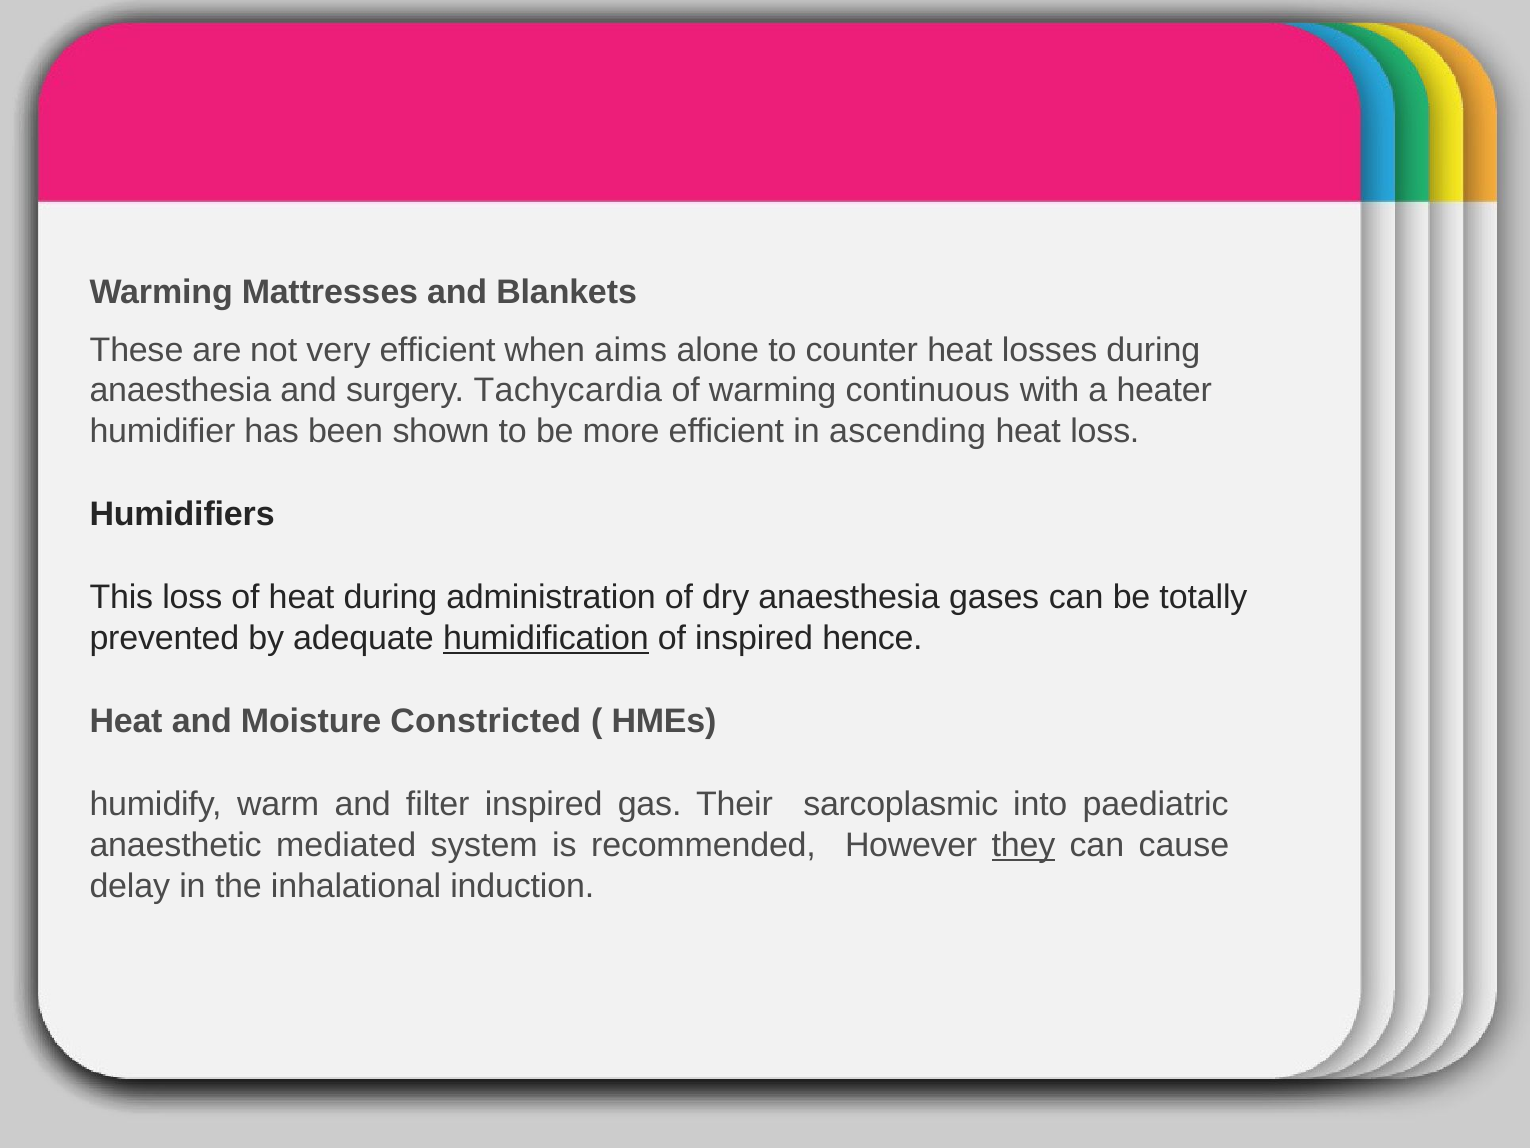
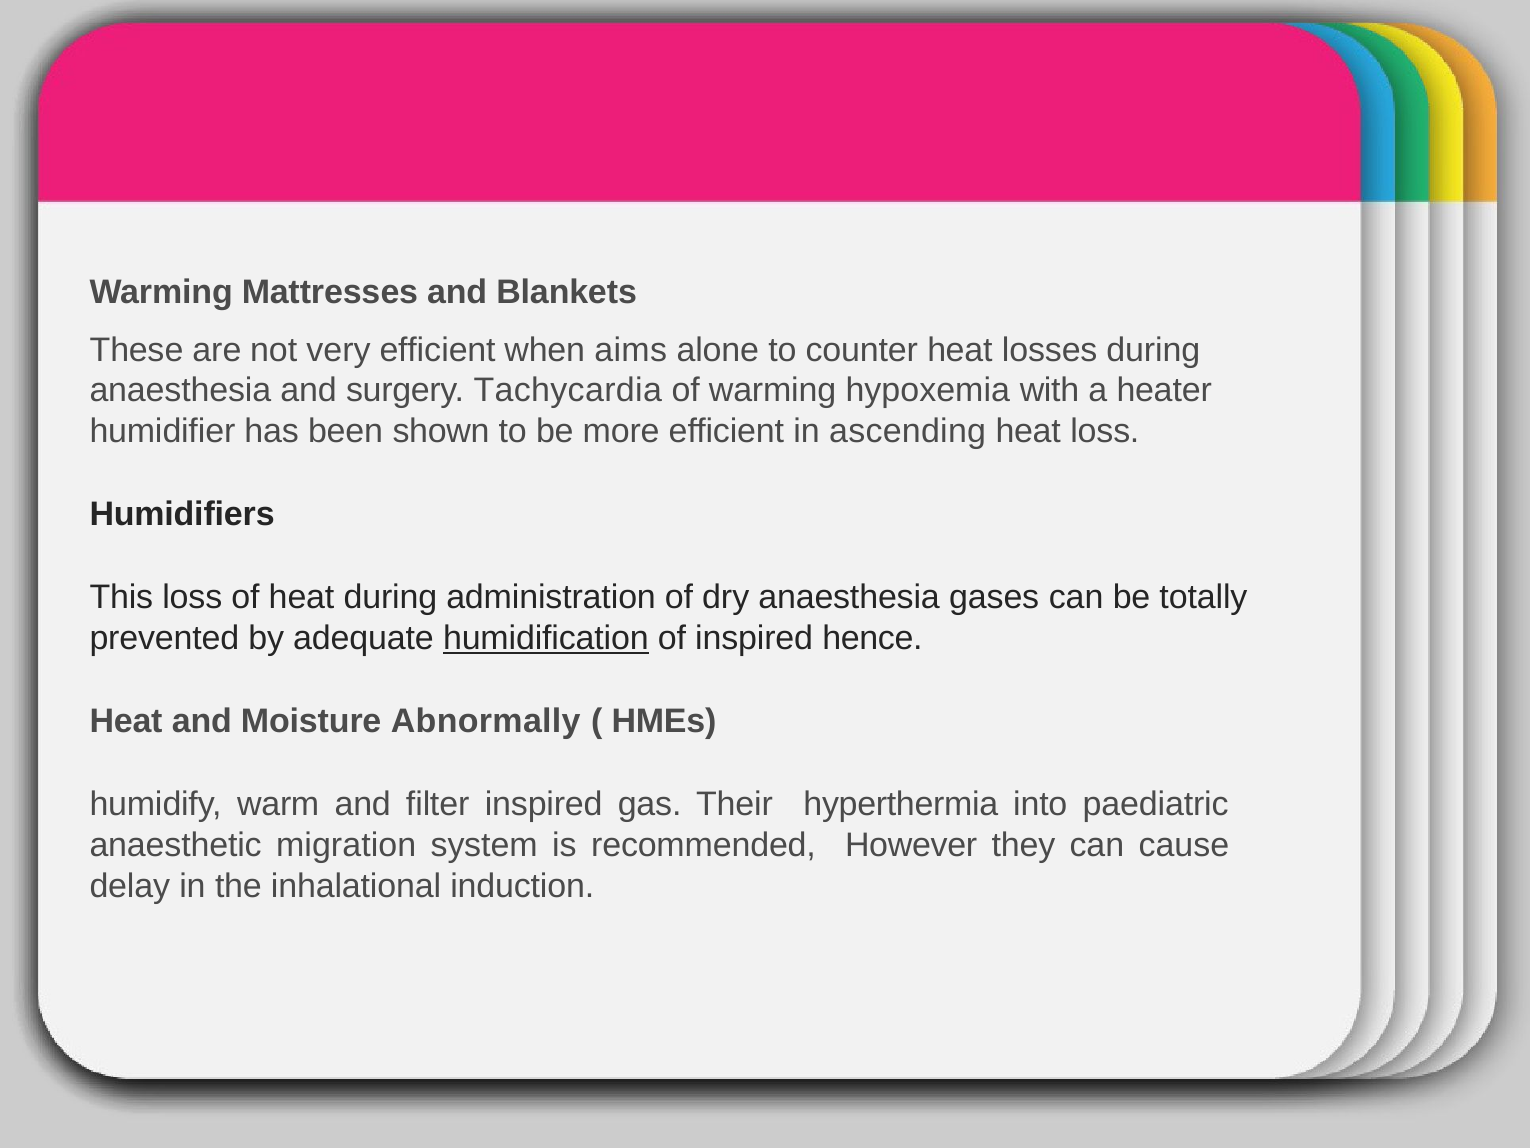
continuous: continuous -> hypoxemia
Constricted: Constricted -> Abnormally
sarcoplasmic: sarcoplasmic -> hyperthermia
mediated: mediated -> migration
they underline: present -> none
